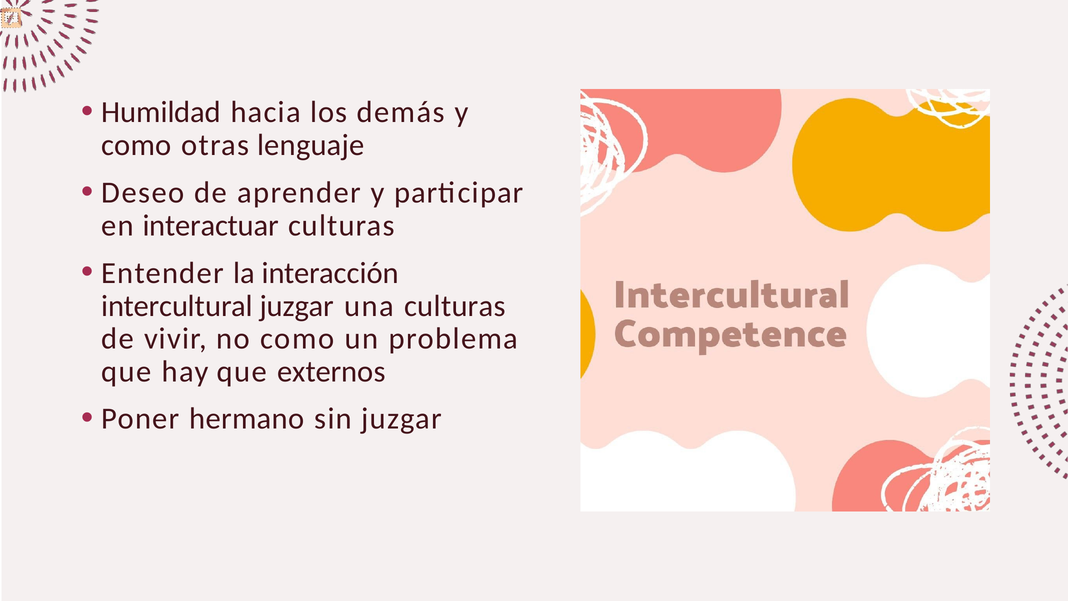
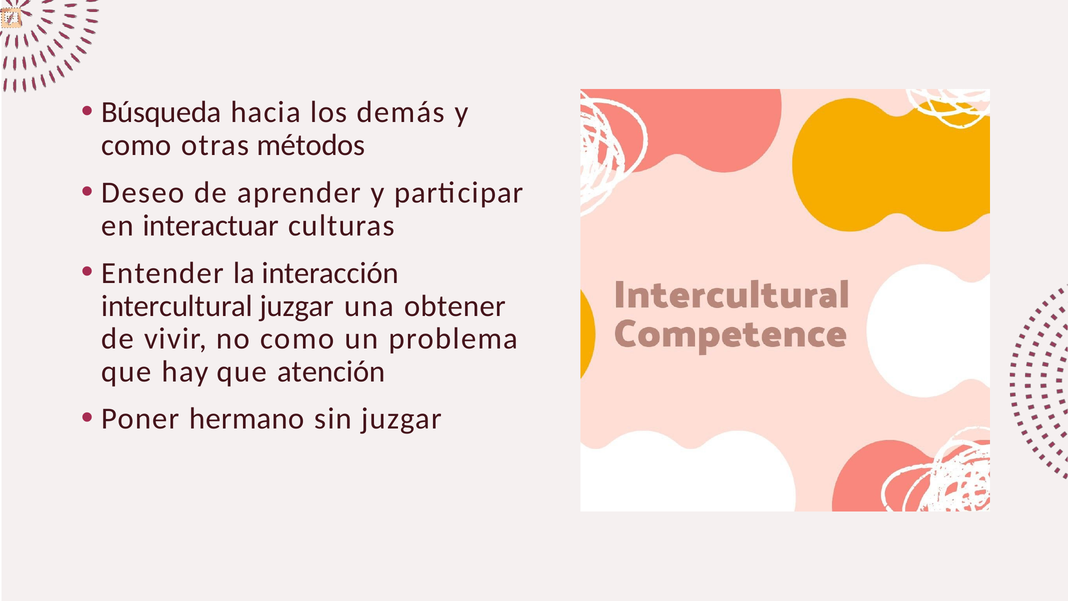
Humildad: Humildad -> Búsqueda
lenguaje: lenguaje -> métodos
una culturas: culturas -> obtener
externos: externos -> atención
